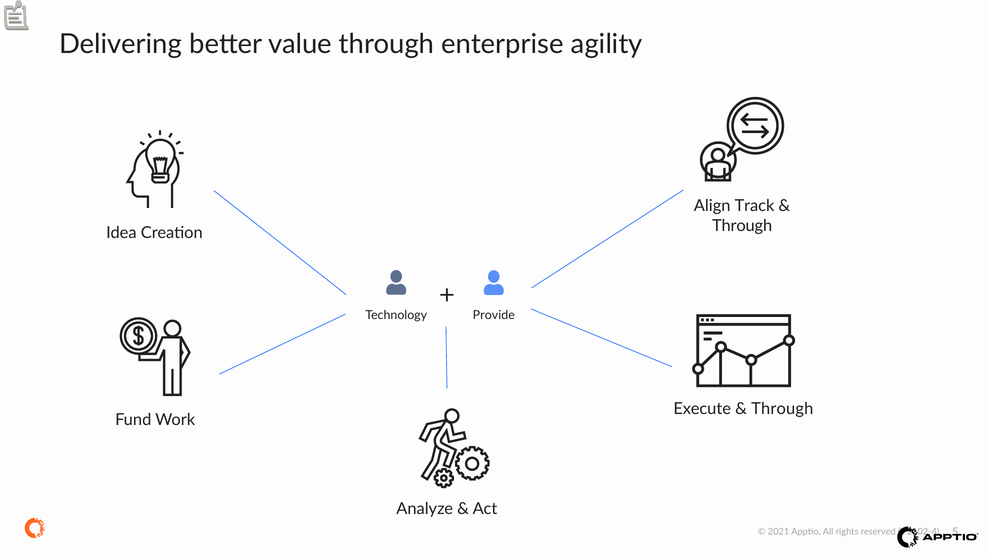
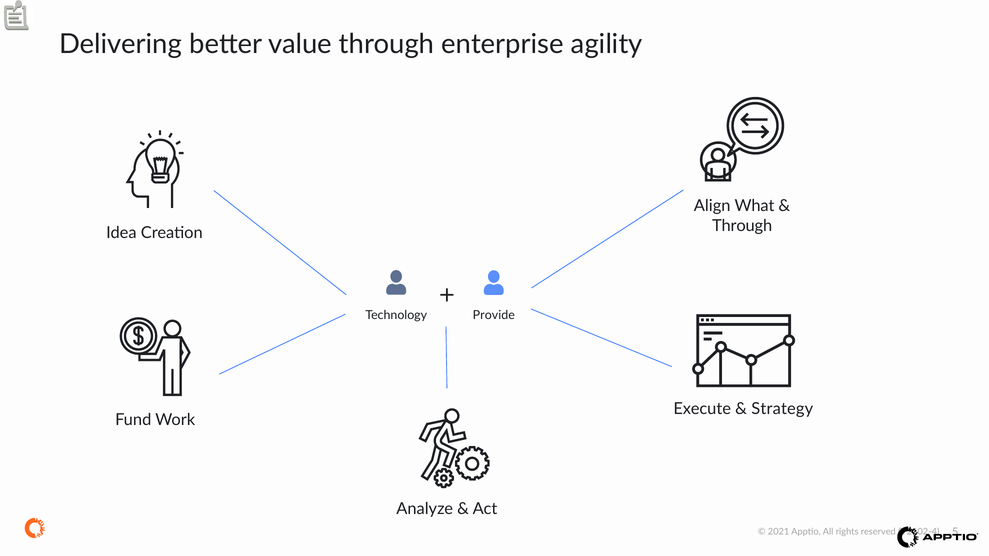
Track: Track -> What
Through at (782, 409): Through -> Strategy
